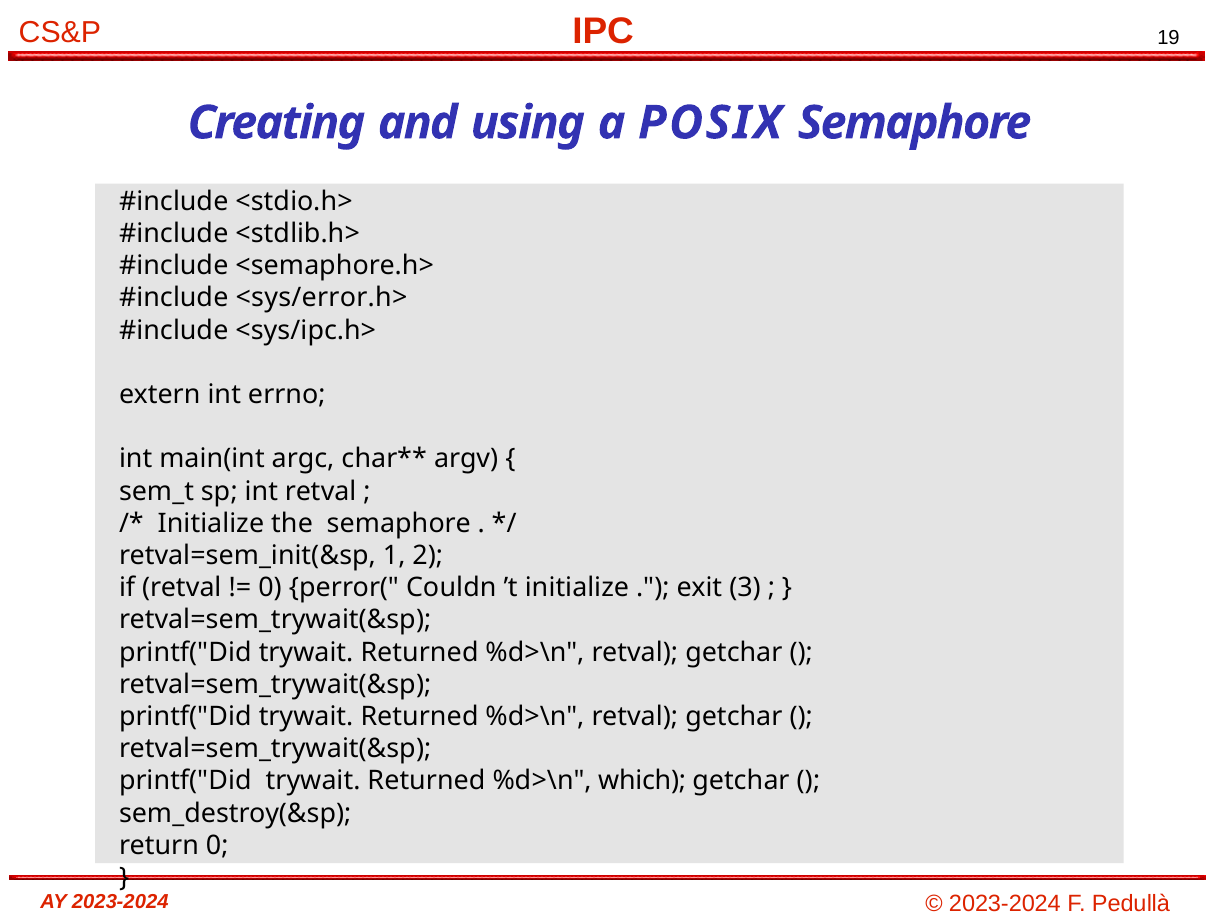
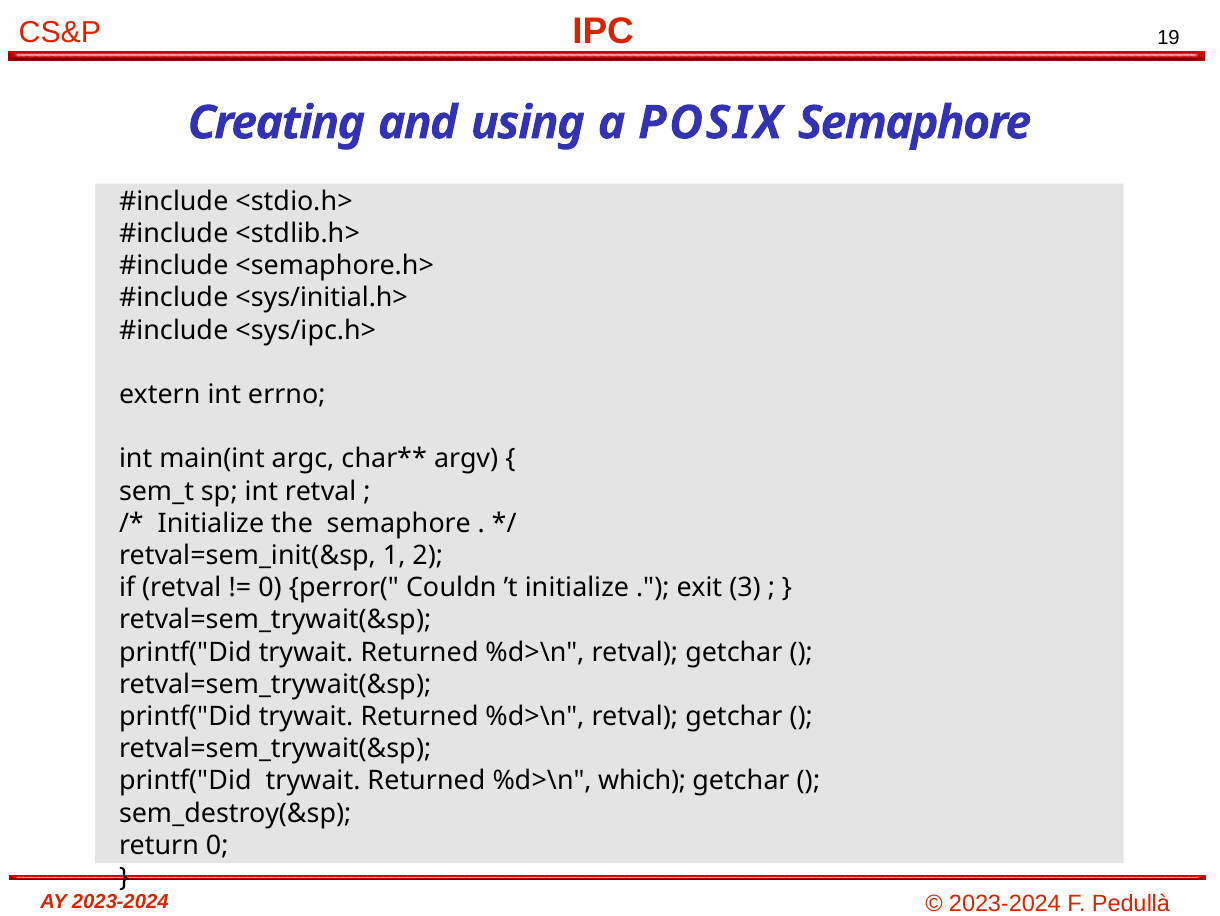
<sys/error.h>: <sys/error.h> -> <sys/initial.h>
